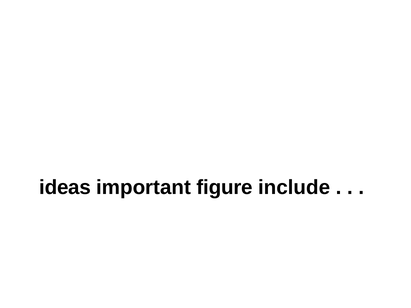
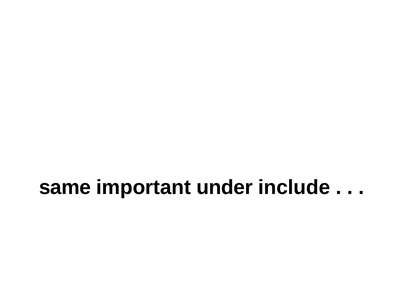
ideas: ideas -> same
figure: figure -> under
